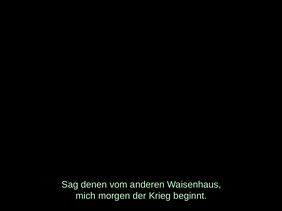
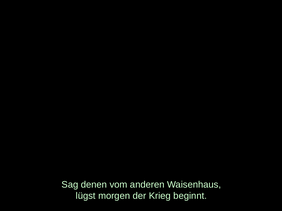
mich: mich -> lügst
